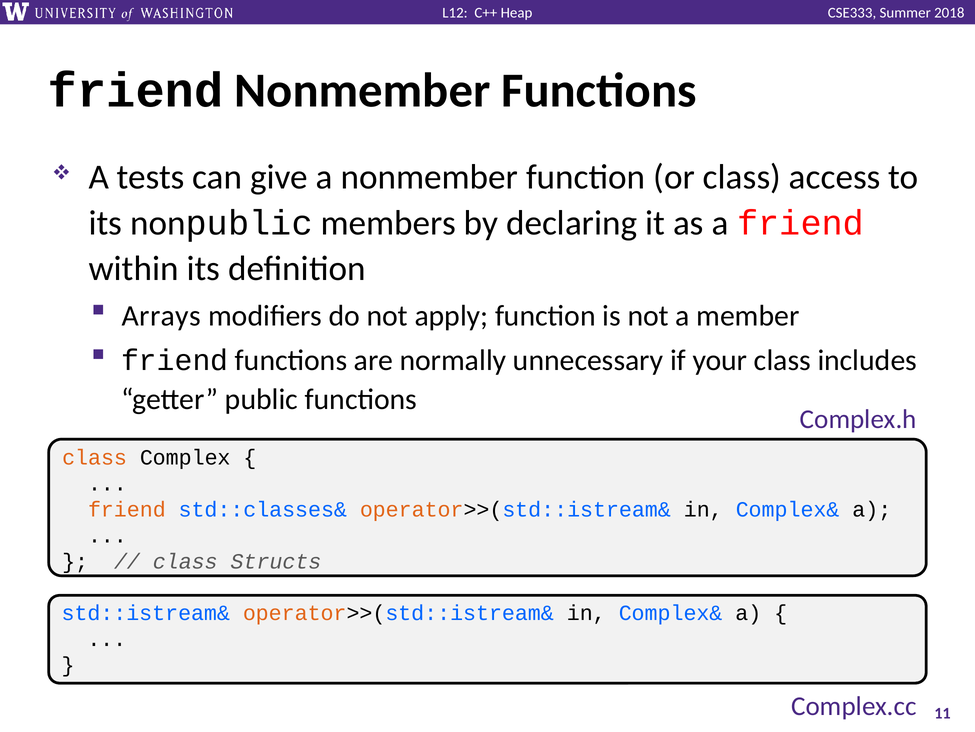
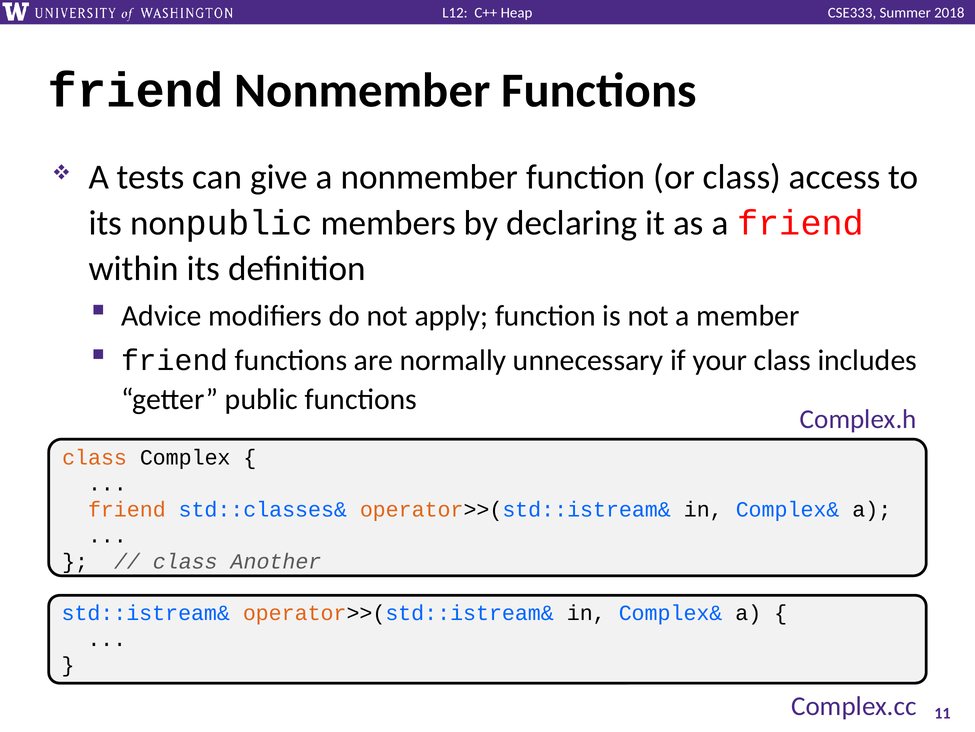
Arrays: Arrays -> Advice
Structs: Structs -> Another
